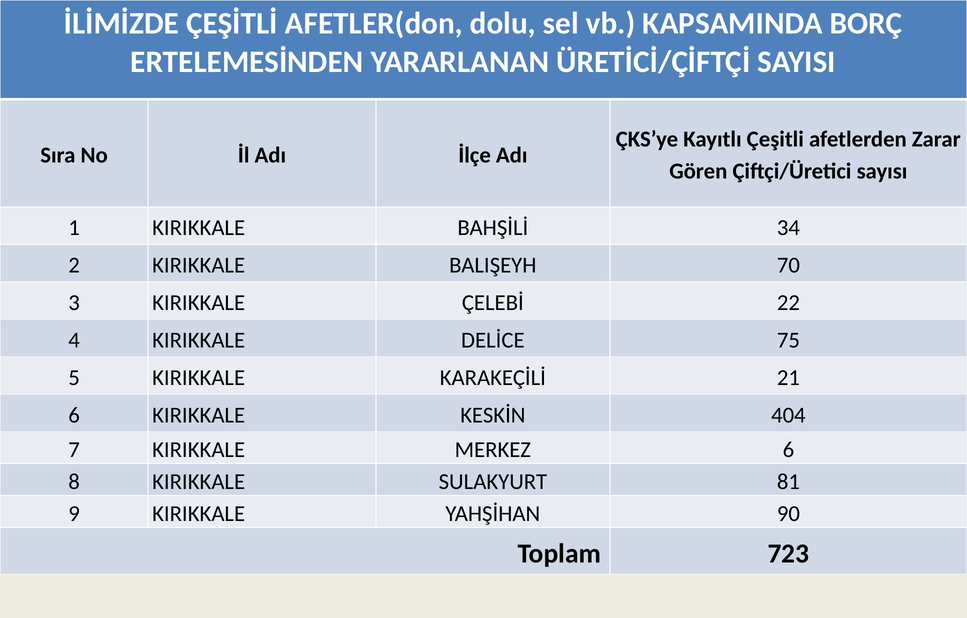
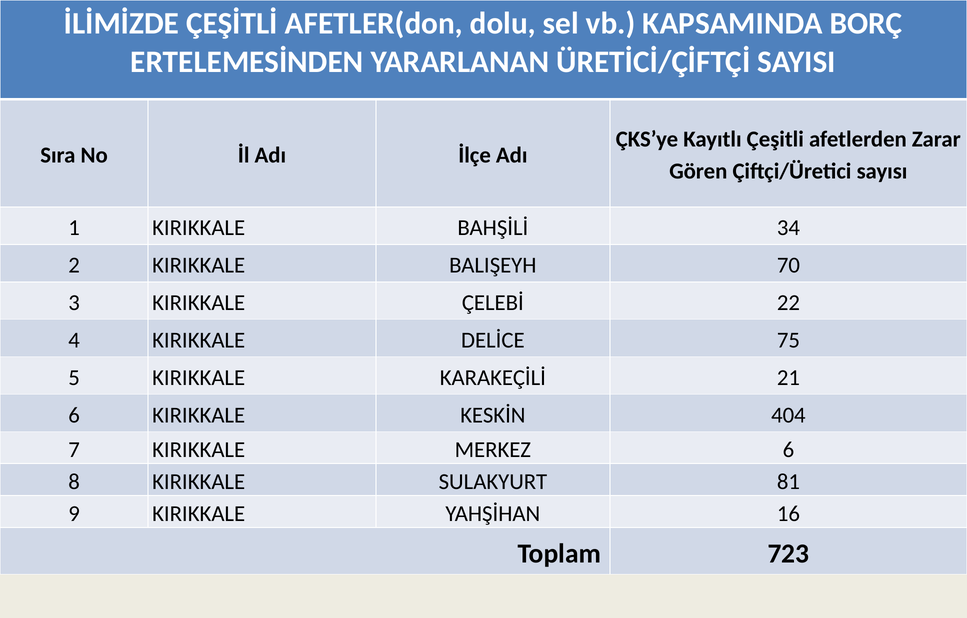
90: 90 -> 16
